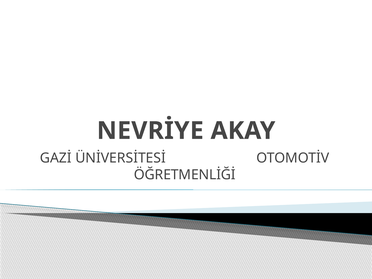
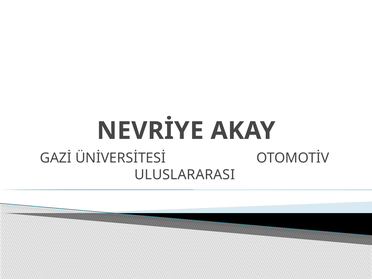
ÖĞRETMENLİĞİ: ÖĞRETMENLİĞİ -> ULUSLARARASI
